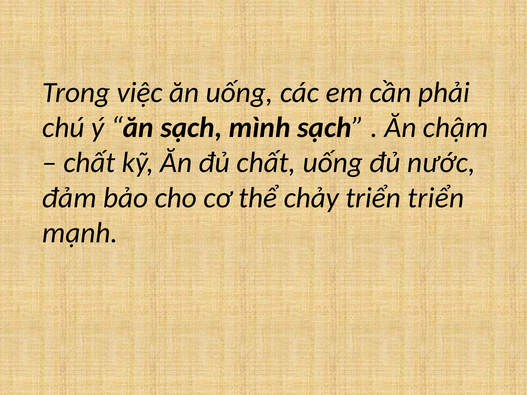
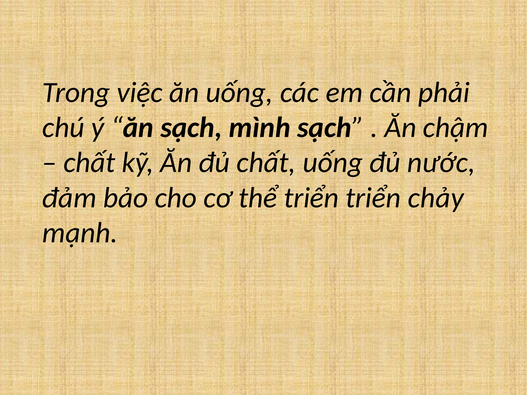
thể chảy: chảy -> triển
triển triển: triển -> chảy
